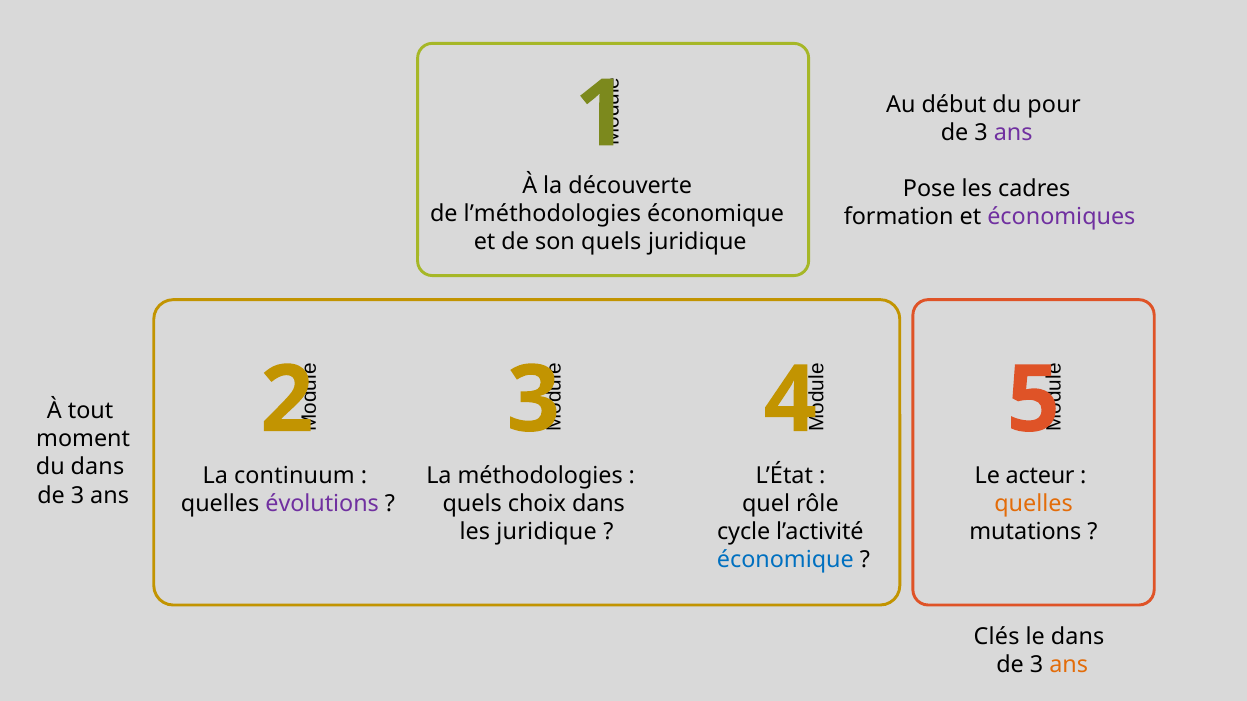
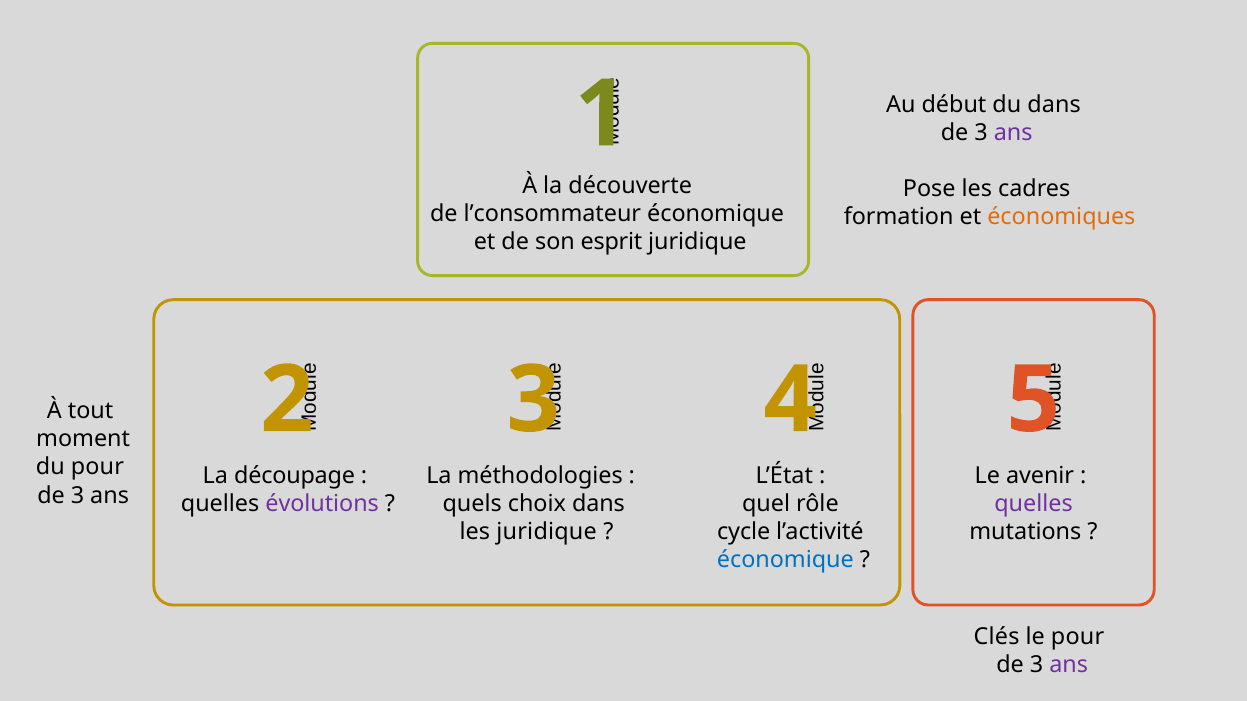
du pour: pour -> dans
l’méthodologies: l’méthodologies -> l’consommateur
économiques colour: purple -> orange
son quels: quels -> esprit
du dans: dans -> pour
continuum: continuum -> découpage
acteur: acteur -> avenir
quelles at (1034, 504) colour: orange -> purple
le dans: dans -> pour
ans at (1069, 666) colour: orange -> purple
